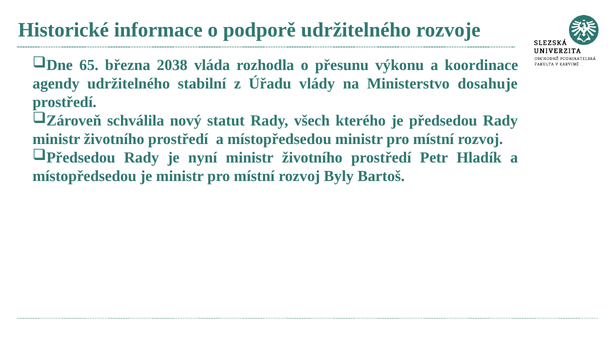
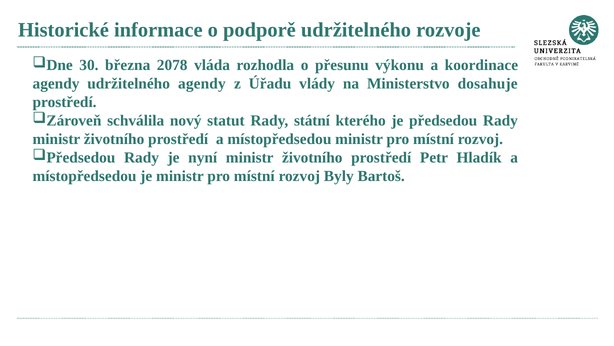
65: 65 -> 30
2038: 2038 -> 2078
udržitelného stabilní: stabilní -> agendy
všech: všech -> státní
